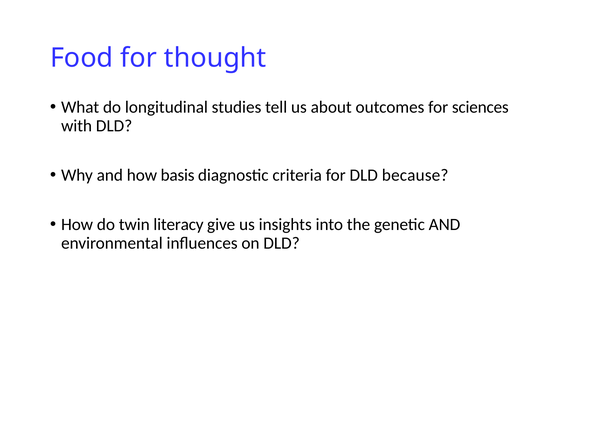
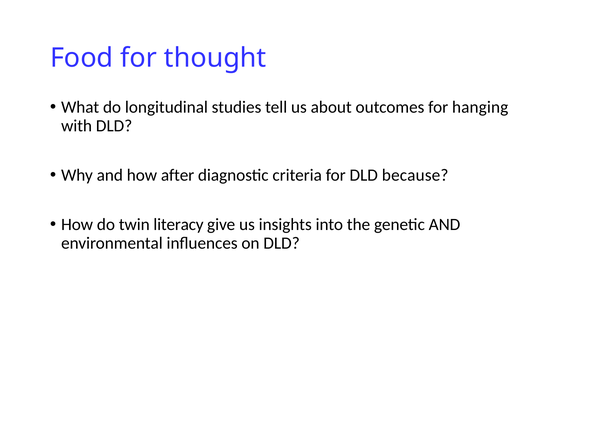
sciences: sciences -> hanging
basis: basis -> after
